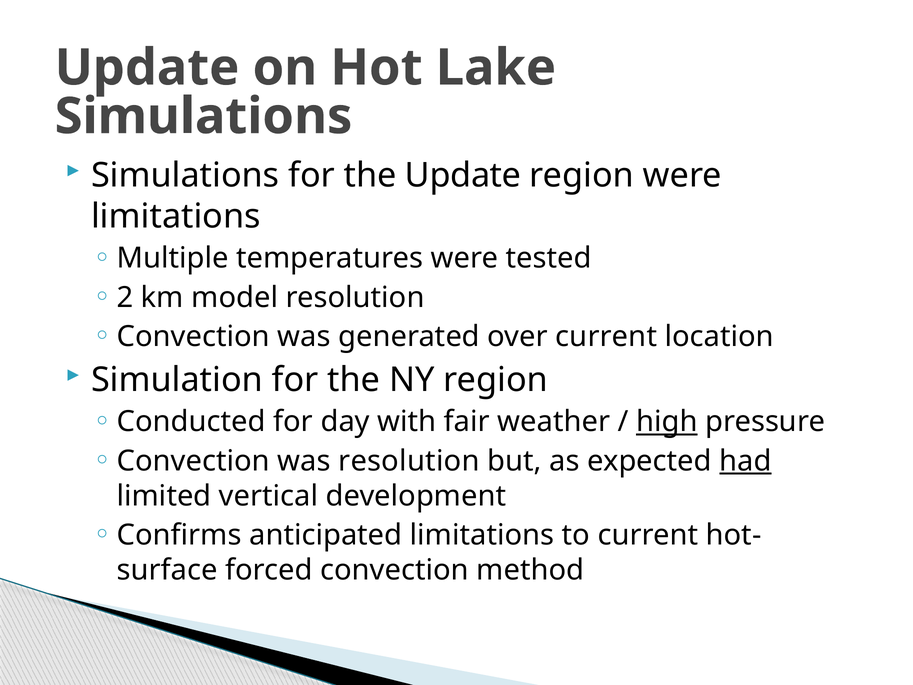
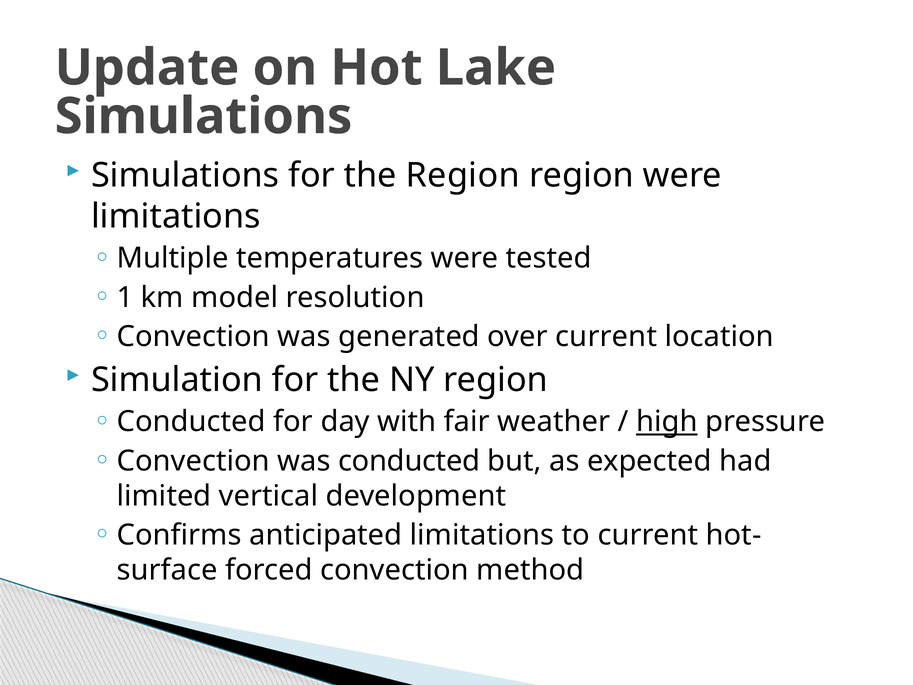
the Update: Update -> Region
2: 2 -> 1
was resolution: resolution -> conducted
had underline: present -> none
